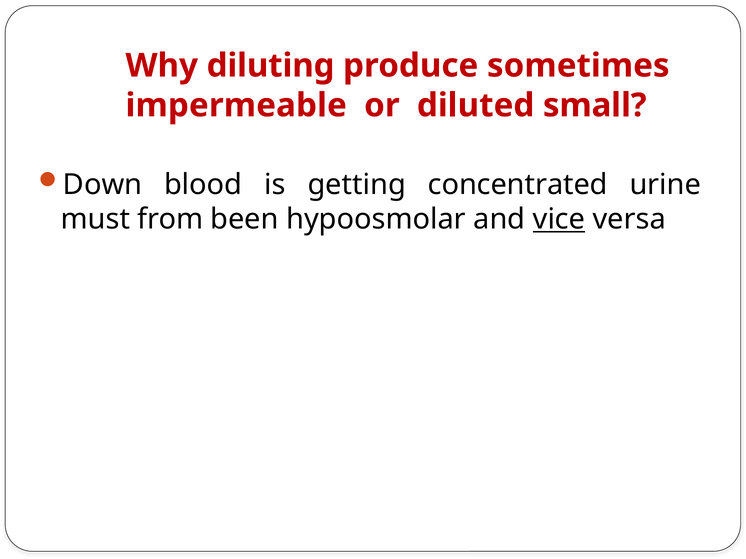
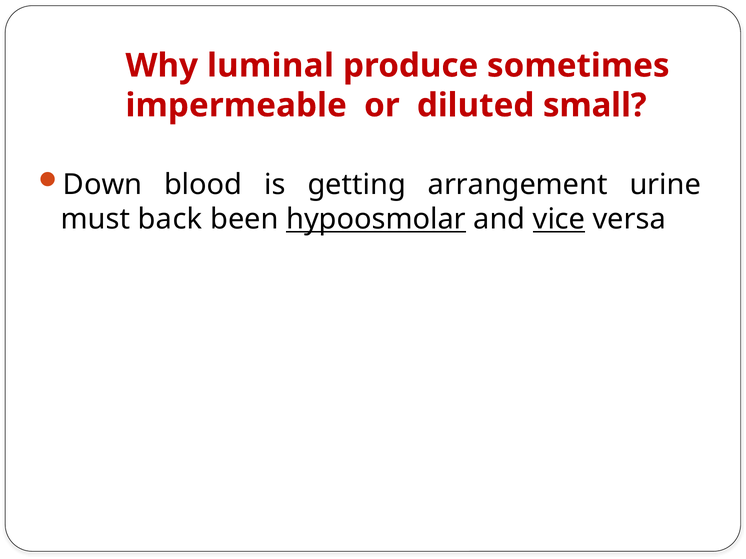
diluting: diluting -> luminal
concentrated: concentrated -> arrangement
from: from -> back
hypoosmolar underline: none -> present
